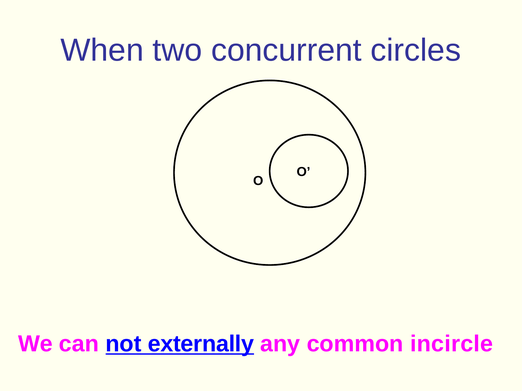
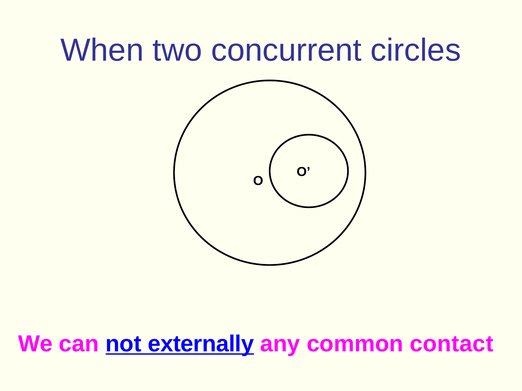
incircle: incircle -> contact
